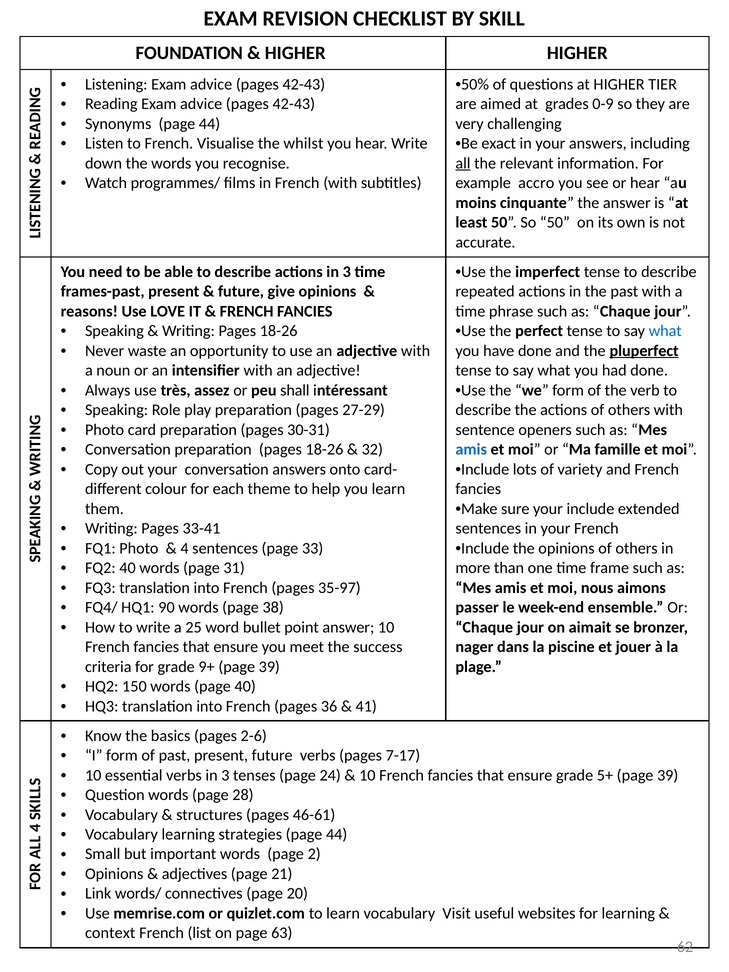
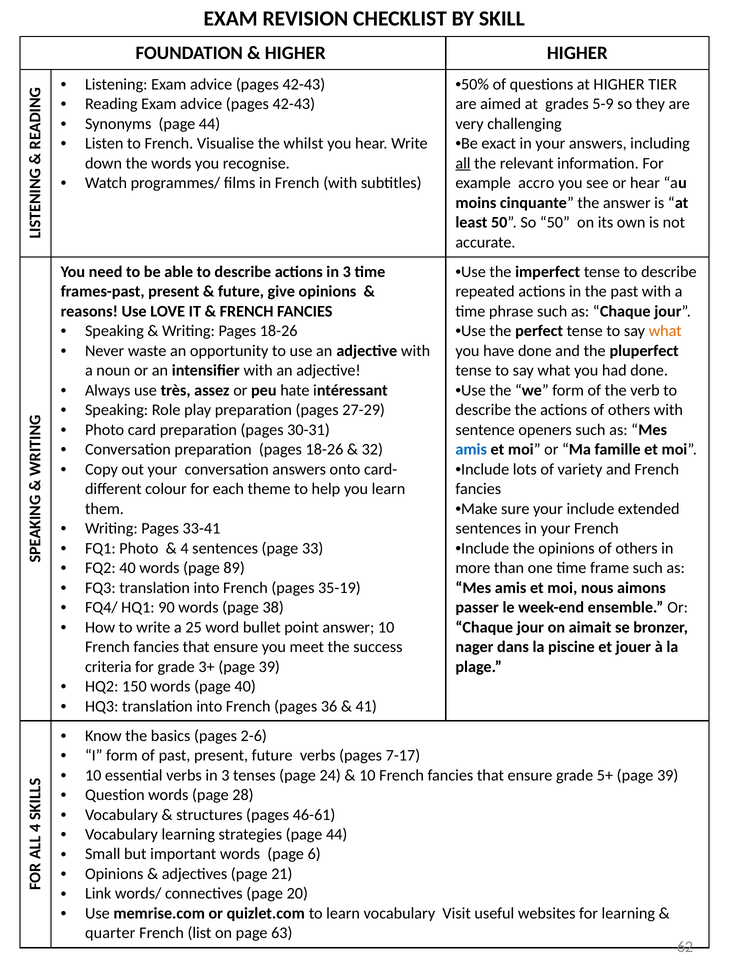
0-9: 0-9 -> 5-9
what at (665, 331) colour: blue -> orange
pluperfect underline: present -> none
shall: shall -> hate
31: 31 -> 89
35-97: 35-97 -> 35-19
9+: 9+ -> 3+
2: 2 -> 6
context: context -> quarter
